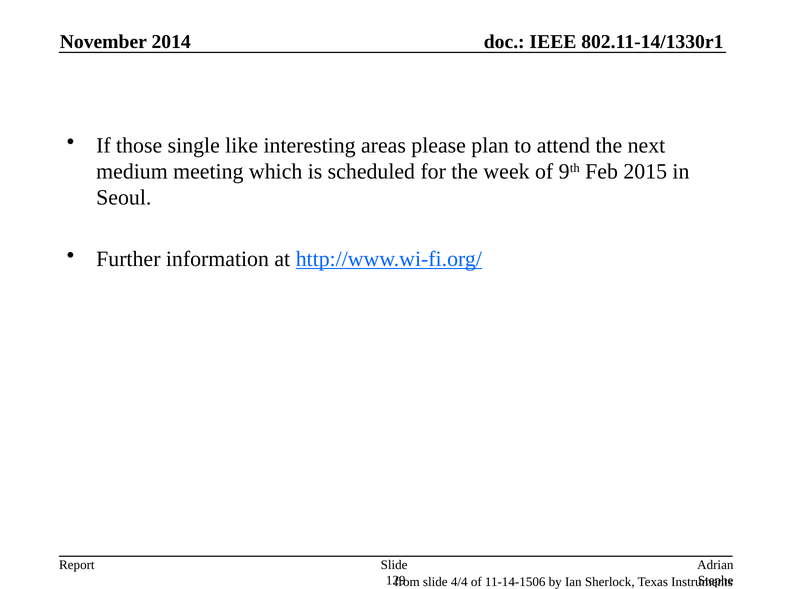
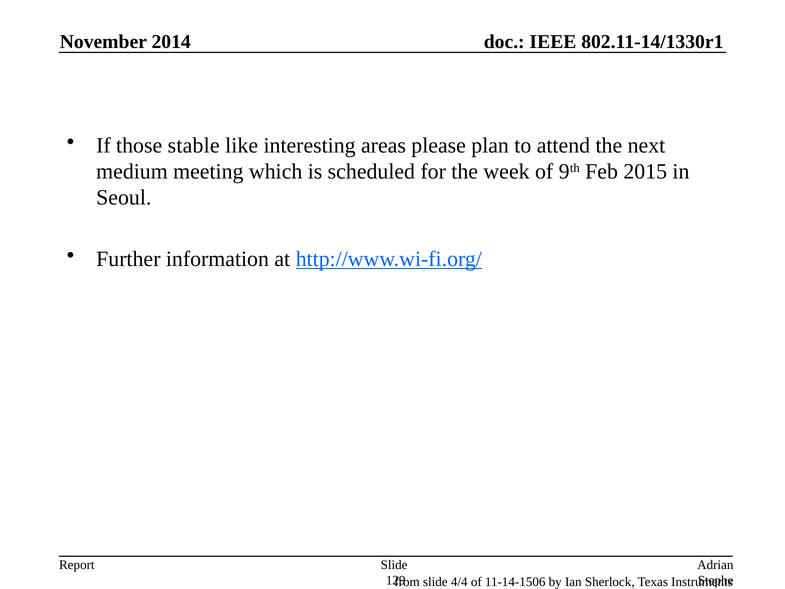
single: single -> stable
